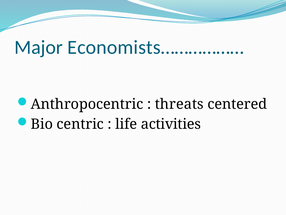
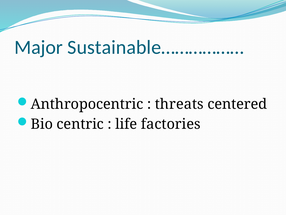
Economists………………: Economists……………… -> Sustainable………………
activities: activities -> factories
